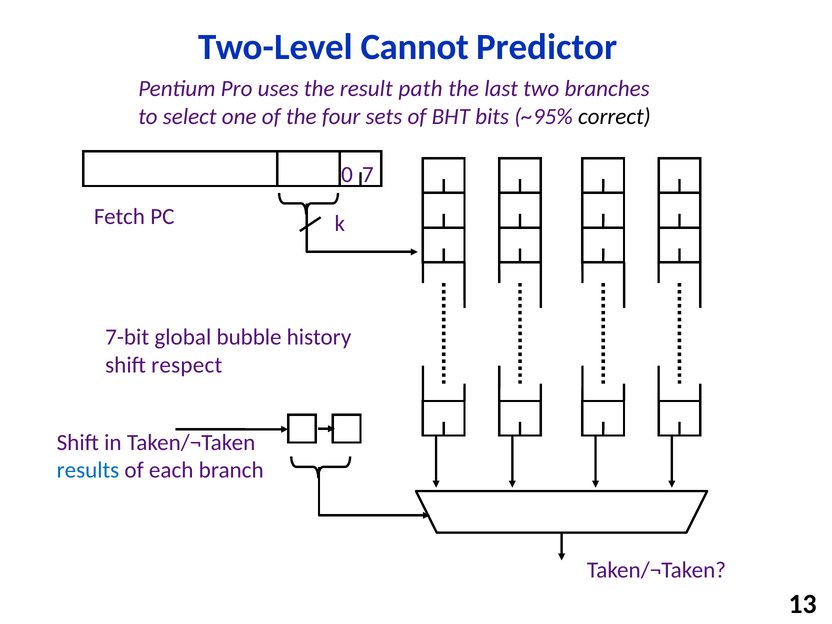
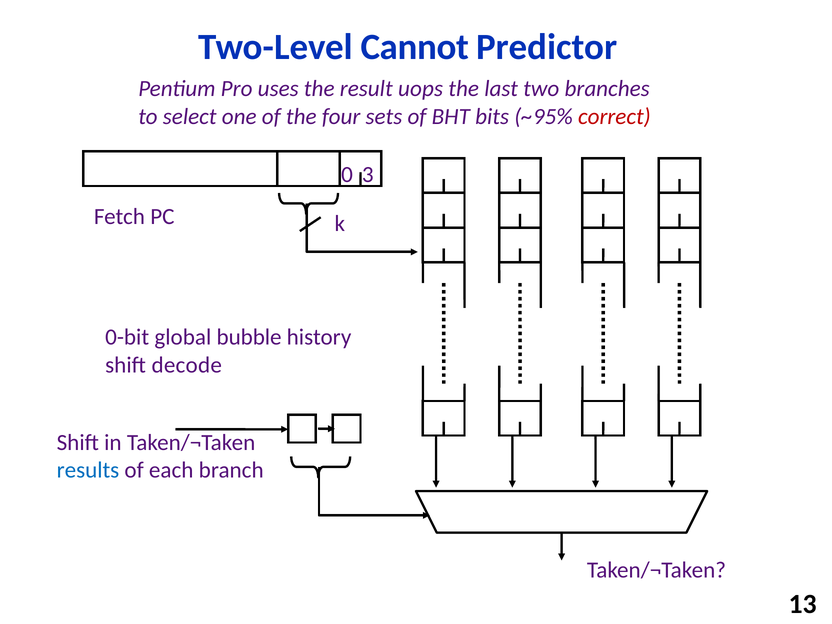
path: path -> uops
correct colour: black -> red
7: 7 -> 3
7-bit: 7-bit -> 0-bit
respect: respect -> decode
